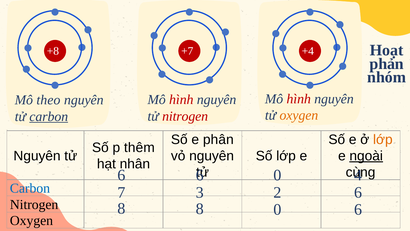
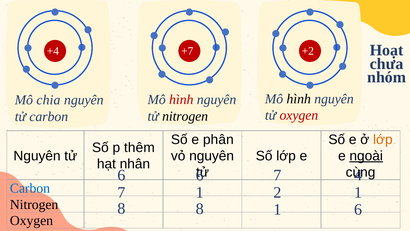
+8: +8 -> +4
+4: +4 -> +2
phản: phản -> chưa
hình at (299, 99) colour: red -> black
theo: theo -> chia
oxygen at (299, 115) colour: orange -> red
nitrogen at (185, 116) colour: red -> black
carbon at (49, 116) underline: present -> none
0 at (278, 175): 0 -> 7
7 3: 3 -> 1
2 6: 6 -> 1
8 0: 0 -> 1
